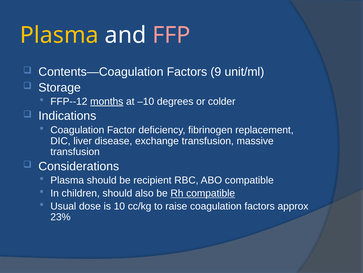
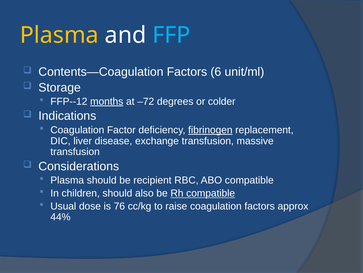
FFP colour: pink -> light blue
9: 9 -> 6
–10: –10 -> –72
fibrinogen underline: none -> present
10: 10 -> 76
23%: 23% -> 44%
